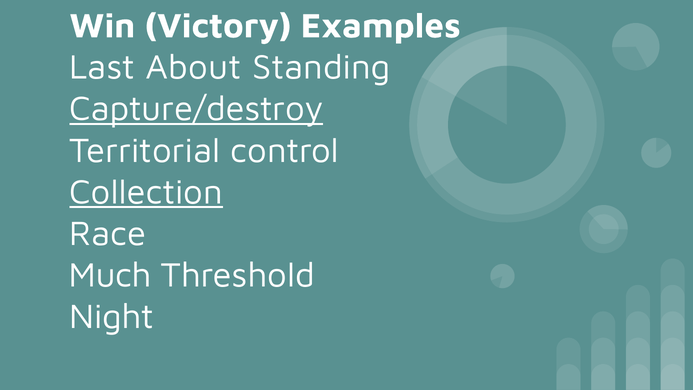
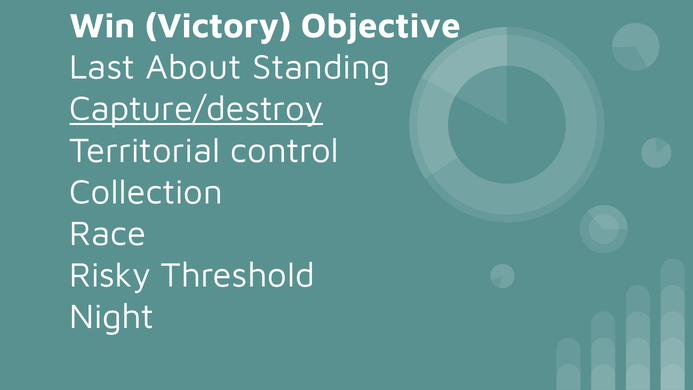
Examples: Examples -> Objective
Collection underline: present -> none
Much: Much -> Risky
